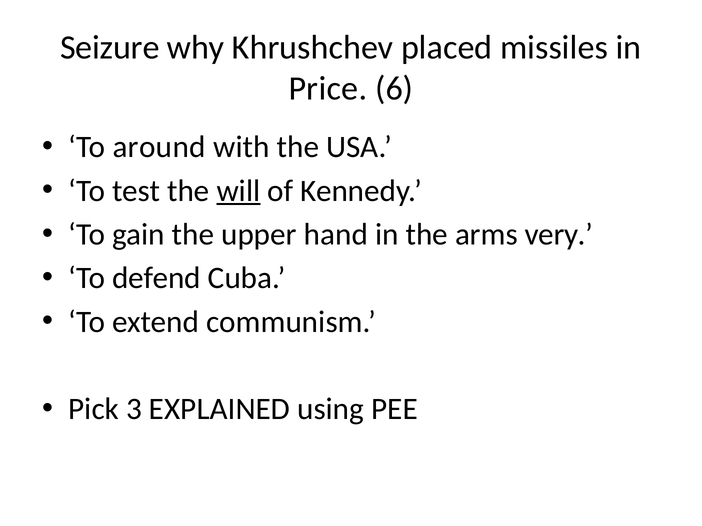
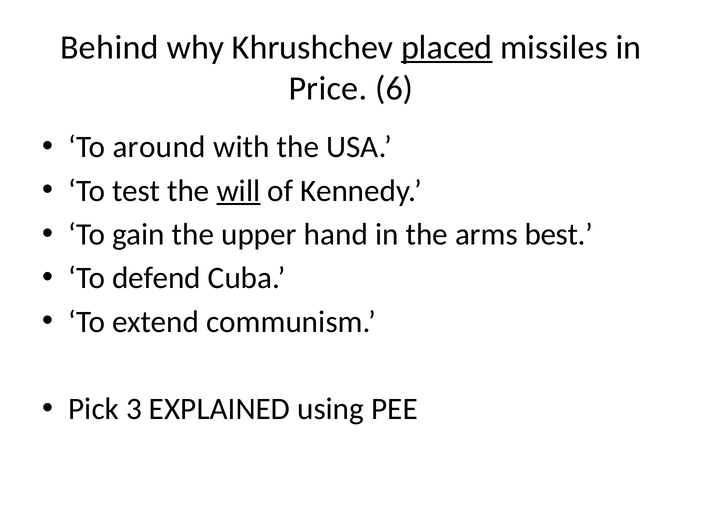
Seizure: Seizure -> Behind
placed underline: none -> present
very: very -> best
